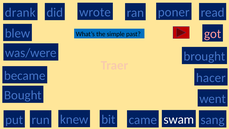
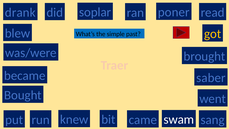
wrote: wrote -> soplar
got colour: pink -> yellow
hacer: hacer -> saber
